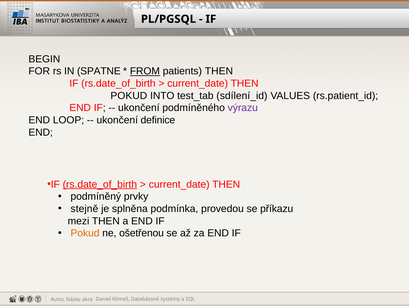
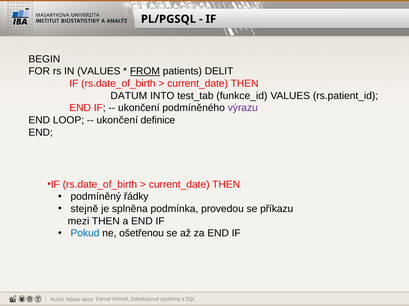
IN SPATNE: SPATNE -> VALUES
patients THEN: THEN -> DELIT
POKUD at (129, 96): POKUD -> DATUM
sdílení_id: sdílení_id -> funkce_id
rs.date_of_birth at (100, 185) underline: present -> none
prvky: prvky -> řádky
Pokud at (85, 234) colour: orange -> blue
